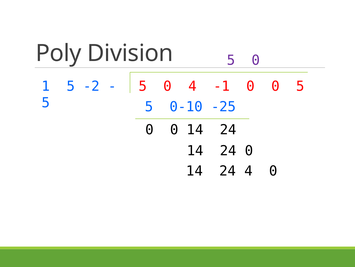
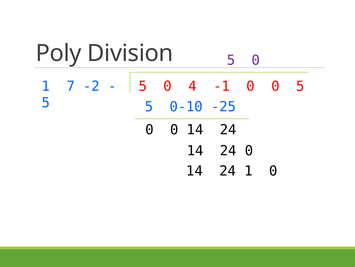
1 5: 5 -> 7
24 4: 4 -> 1
